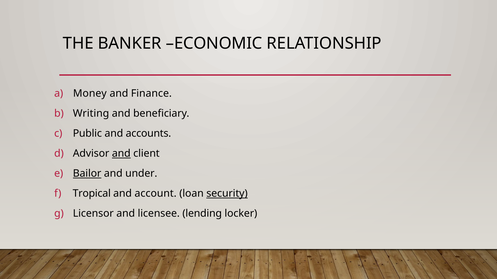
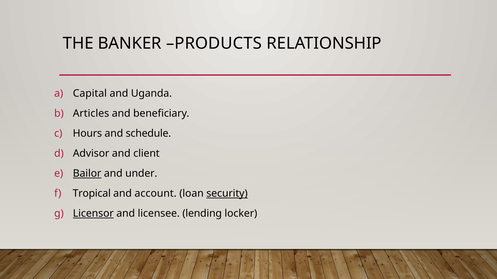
ECONOMIC: ECONOMIC -> PRODUCTS
Money: Money -> Capital
Finance: Finance -> Uganda
Writing: Writing -> Articles
Public: Public -> Hours
accounts: accounts -> schedule
and at (121, 154) underline: present -> none
Licensor underline: none -> present
